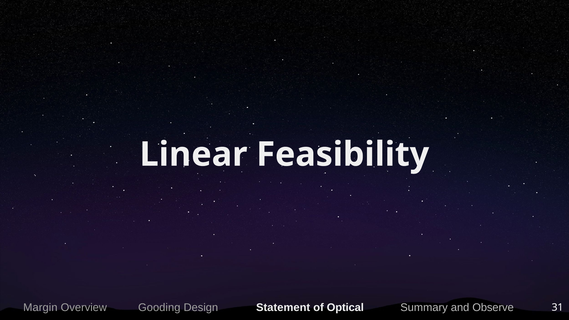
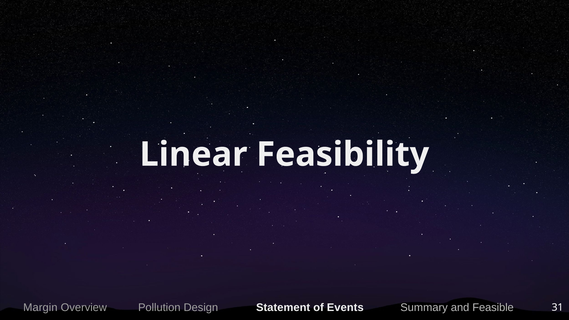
Gooding: Gooding -> Pollution
Optical: Optical -> Events
Observe: Observe -> Feasible
